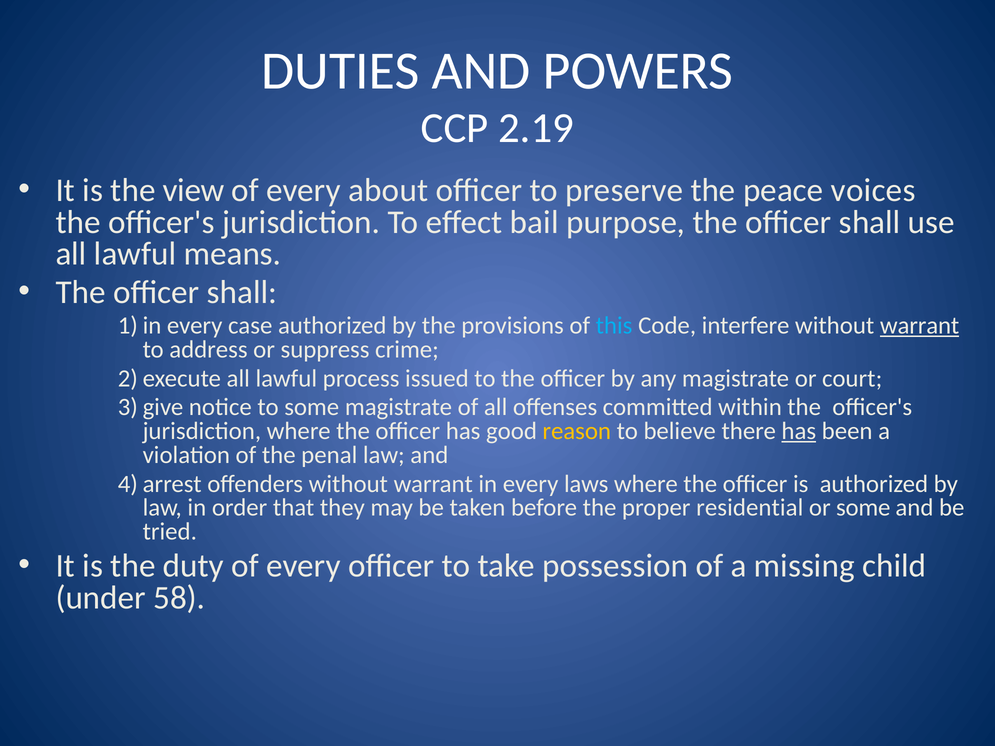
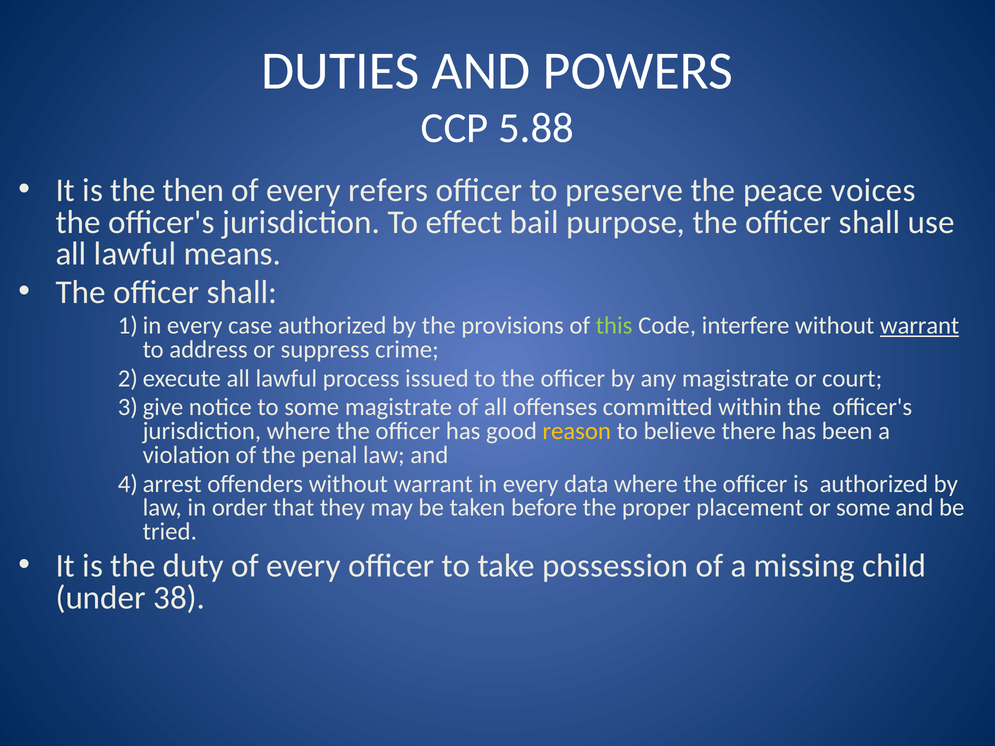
2.19: 2.19 -> 5.88
view: view -> then
about: about -> refers
this colour: light blue -> light green
has at (799, 431) underline: present -> none
laws: laws -> data
residential: residential -> placement
58: 58 -> 38
